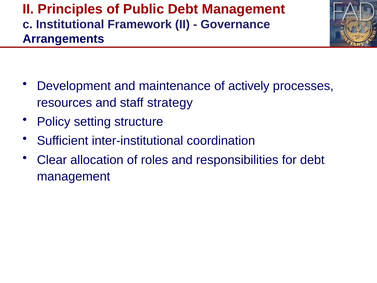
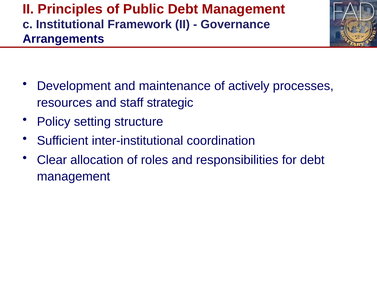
strategy: strategy -> strategic
